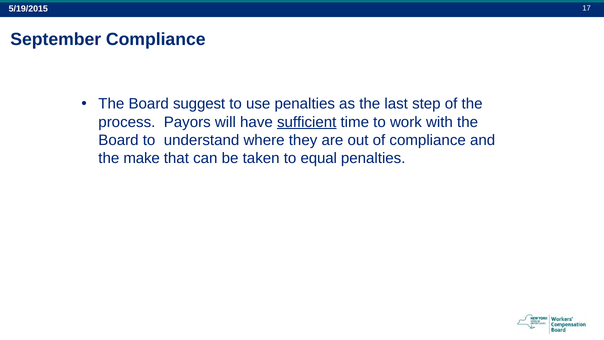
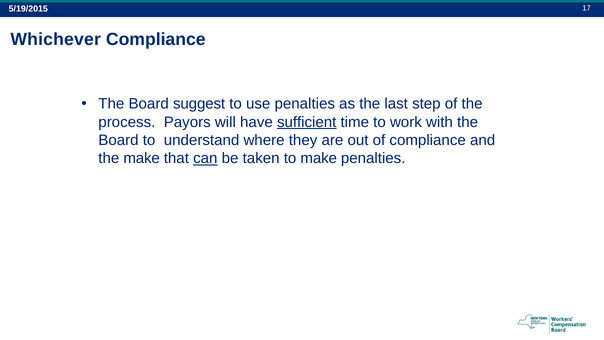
September: September -> Whichever
can underline: none -> present
to equal: equal -> make
